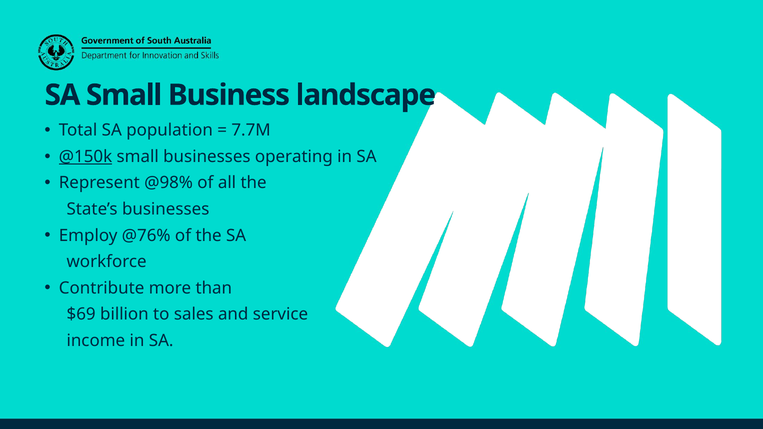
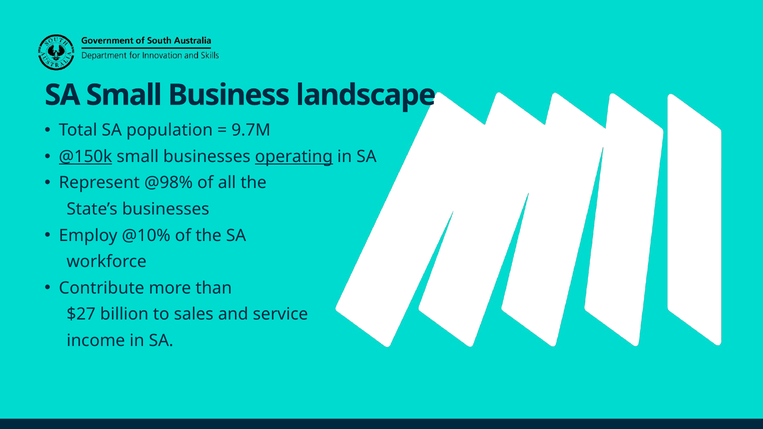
7.7M: 7.7M -> 9.7M
operating underline: none -> present
@76%: @76% -> @10%
$69: $69 -> $27
